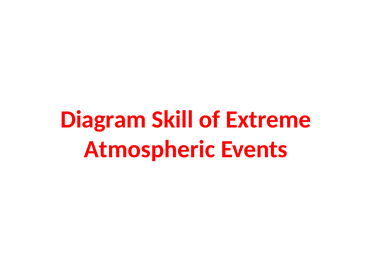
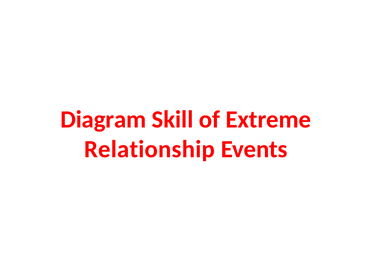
Atmospheric: Atmospheric -> Relationship
